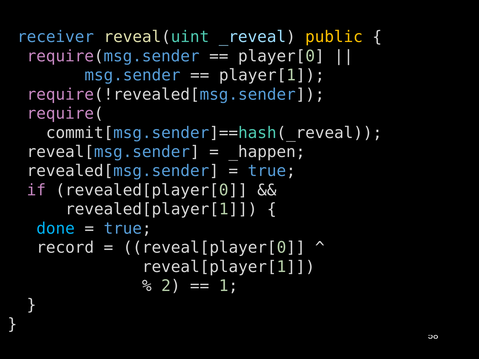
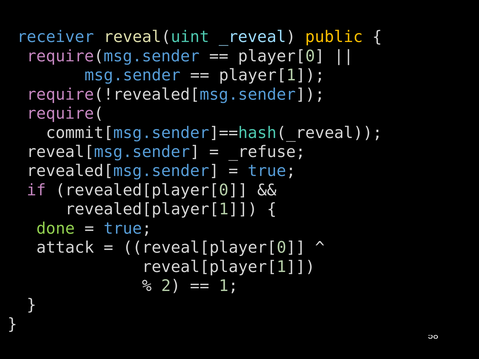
_happen: _happen -> _refuse
done colour: light blue -> light green
record: record -> attack
